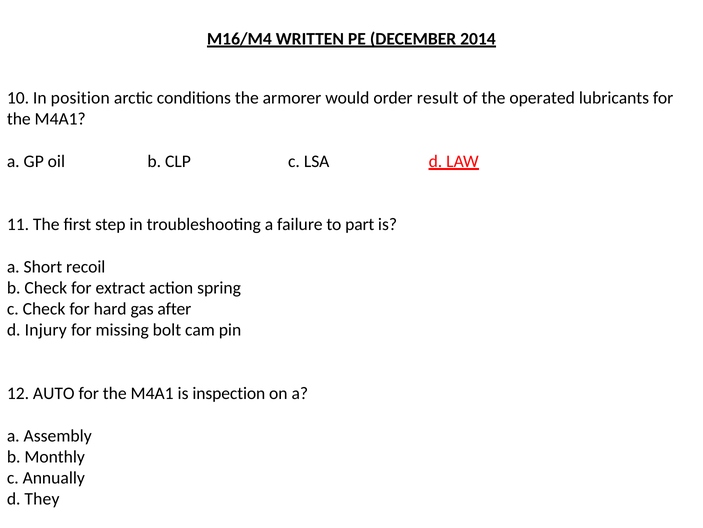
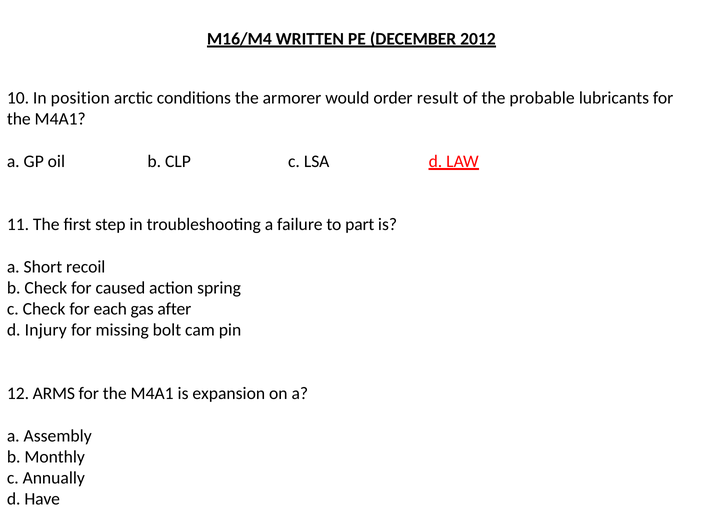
2014: 2014 -> 2012
operated: operated -> probable
extract: extract -> caused
hard: hard -> each
AUTO: AUTO -> ARMS
inspection: inspection -> expansion
They: They -> Have
